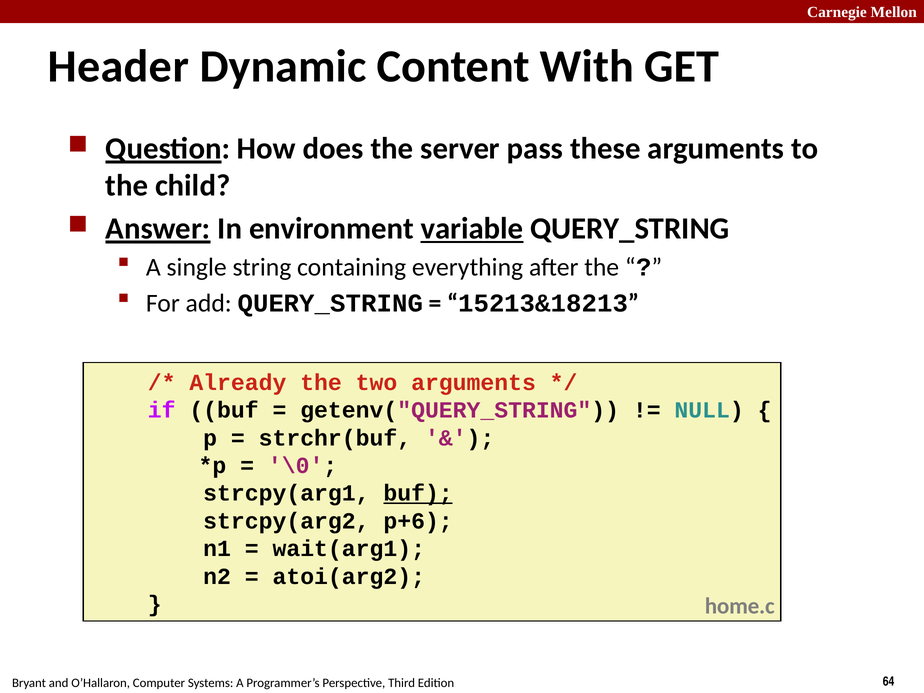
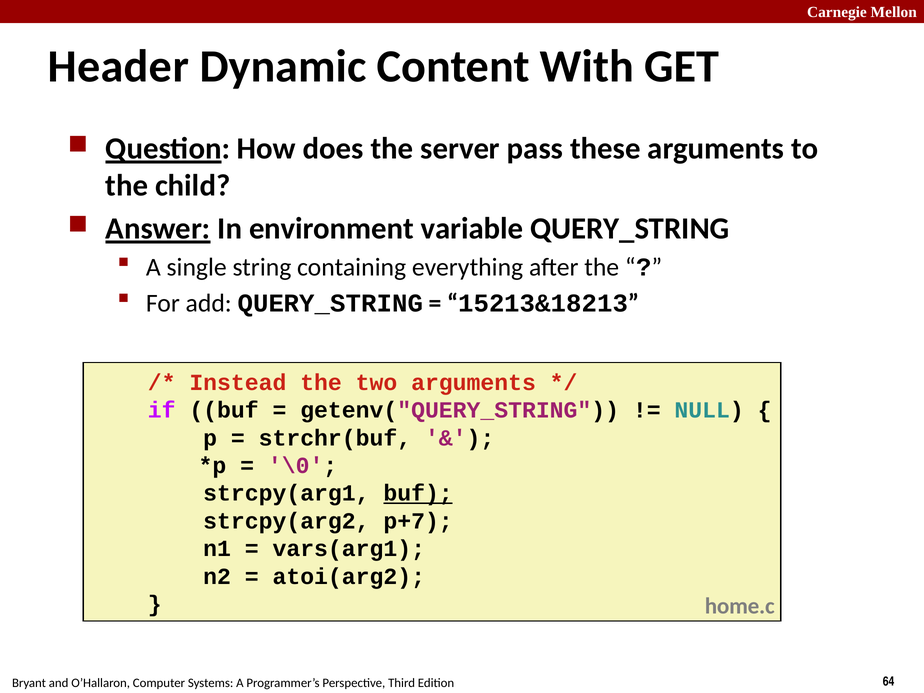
variable underline: present -> none
Already: Already -> Instead
p+6: p+6 -> p+7
wait(arg1: wait(arg1 -> vars(arg1
